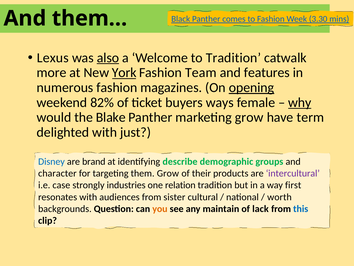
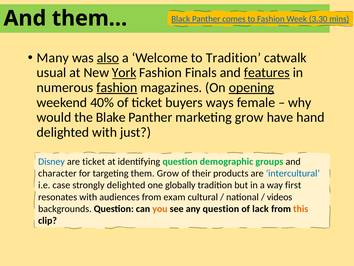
Lexus: Lexus -> Many
more: more -> usual
Team: Team -> Finals
features underline: none -> present
fashion at (117, 87) underline: none -> present
82%: 82% -> 40%
why underline: present -> none
term: term -> hand
are brand: brand -> ticket
identifying describe: describe -> question
intercultural colour: purple -> blue
strongly industries: industries -> delighted
relation: relation -> globally
sister: sister -> exam
worth: worth -> videos
any maintain: maintain -> question
this colour: blue -> orange
